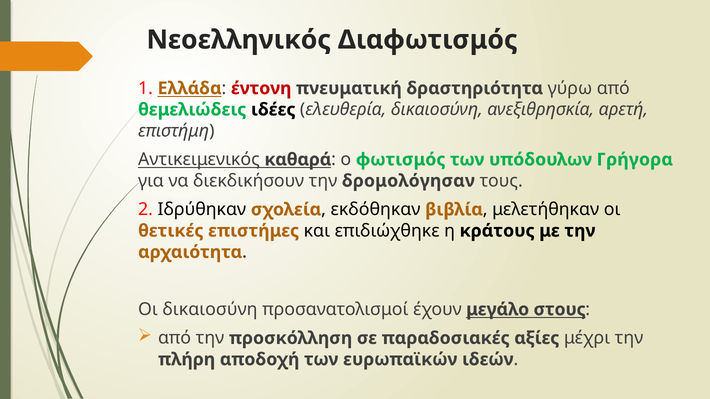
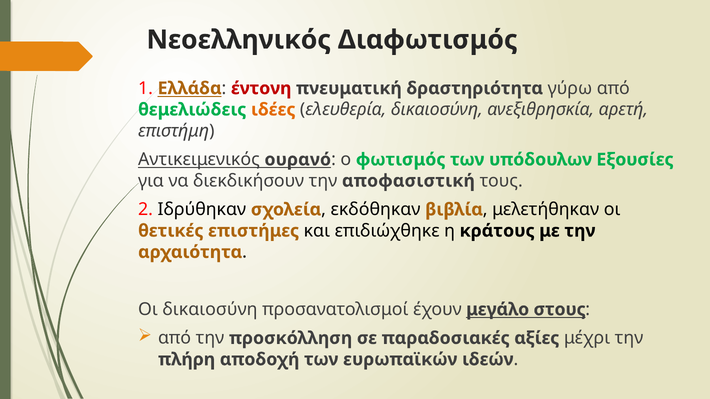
ιδέες colour: black -> orange
καθαρά: καθαρά -> ουρανό
Γρήγορα: Γρήγορα -> Εξουσίες
δρομολόγησαν: δρομολόγησαν -> αποφασιστική
